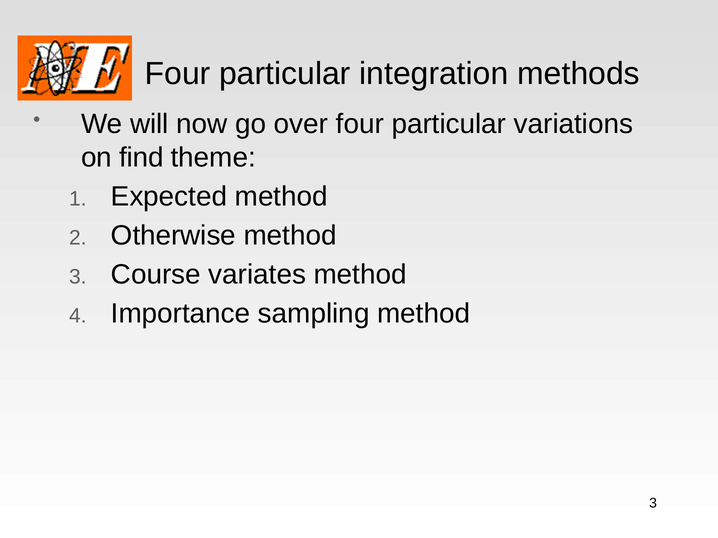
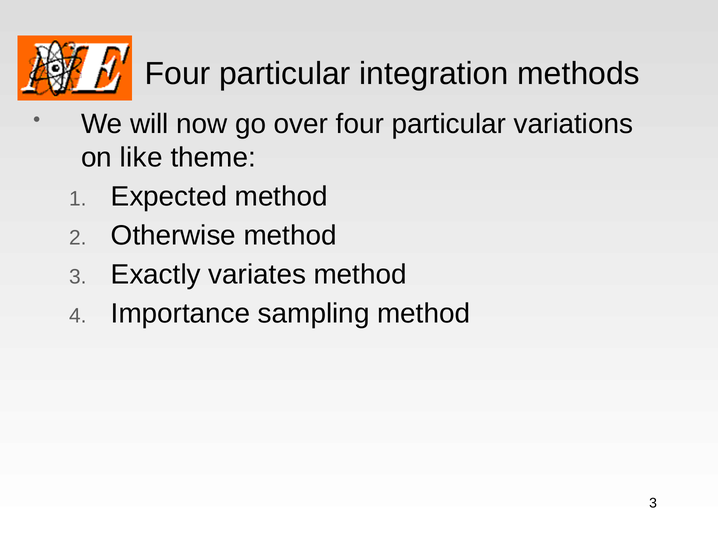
find: find -> like
Course: Course -> Exactly
